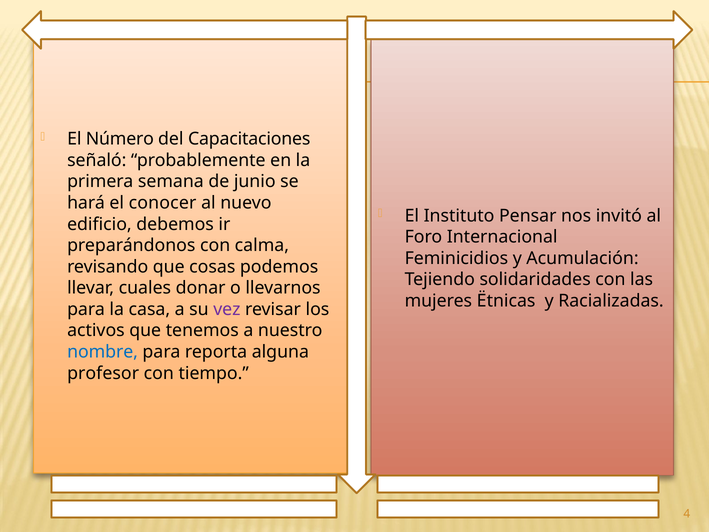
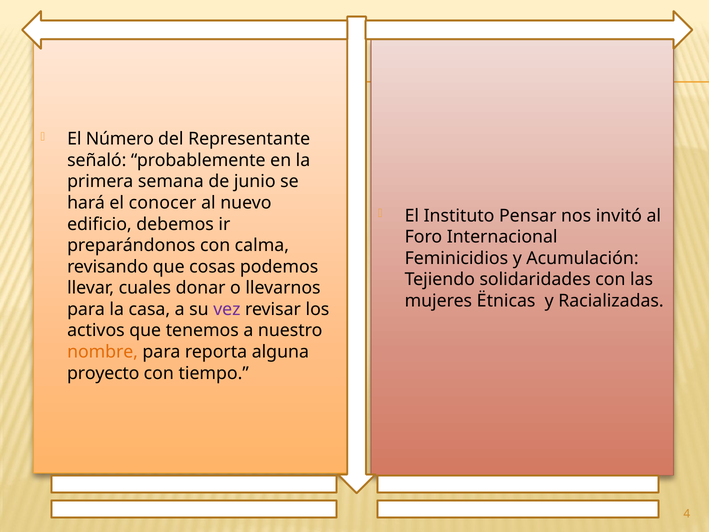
Capacitaciones: Capacitaciones -> Representante
nombre colour: blue -> orange
profesor: profesor -> proyecto
